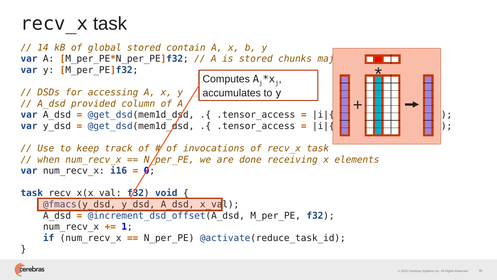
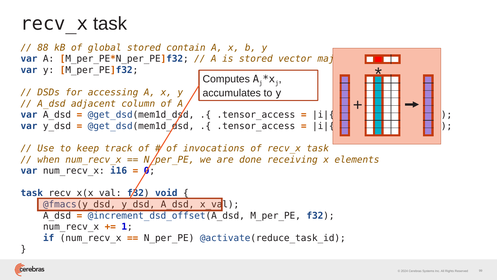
14: 14 -> 88
chunks: chunks -> vector
provided: provided -> adjacent
